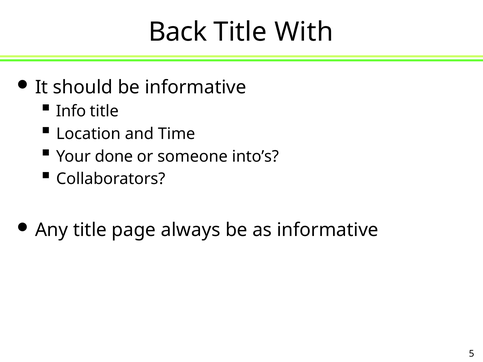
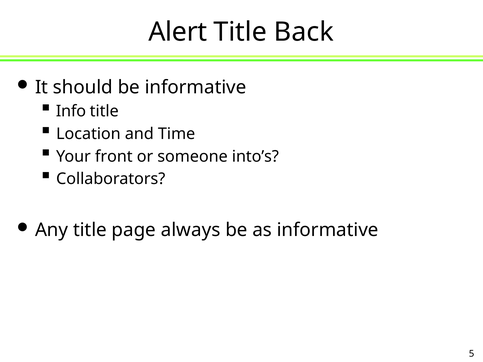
Back: Back -> Alert
With: With -> Back
done: done -> front
